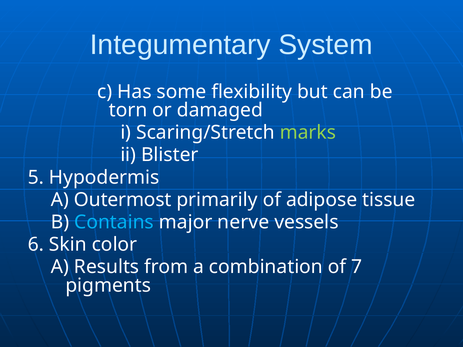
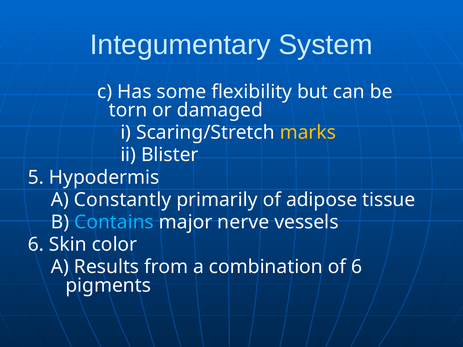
marks colour: light green -> yellow
Outermost: Outermost -> Constantly
of 7: 7 -> 6
